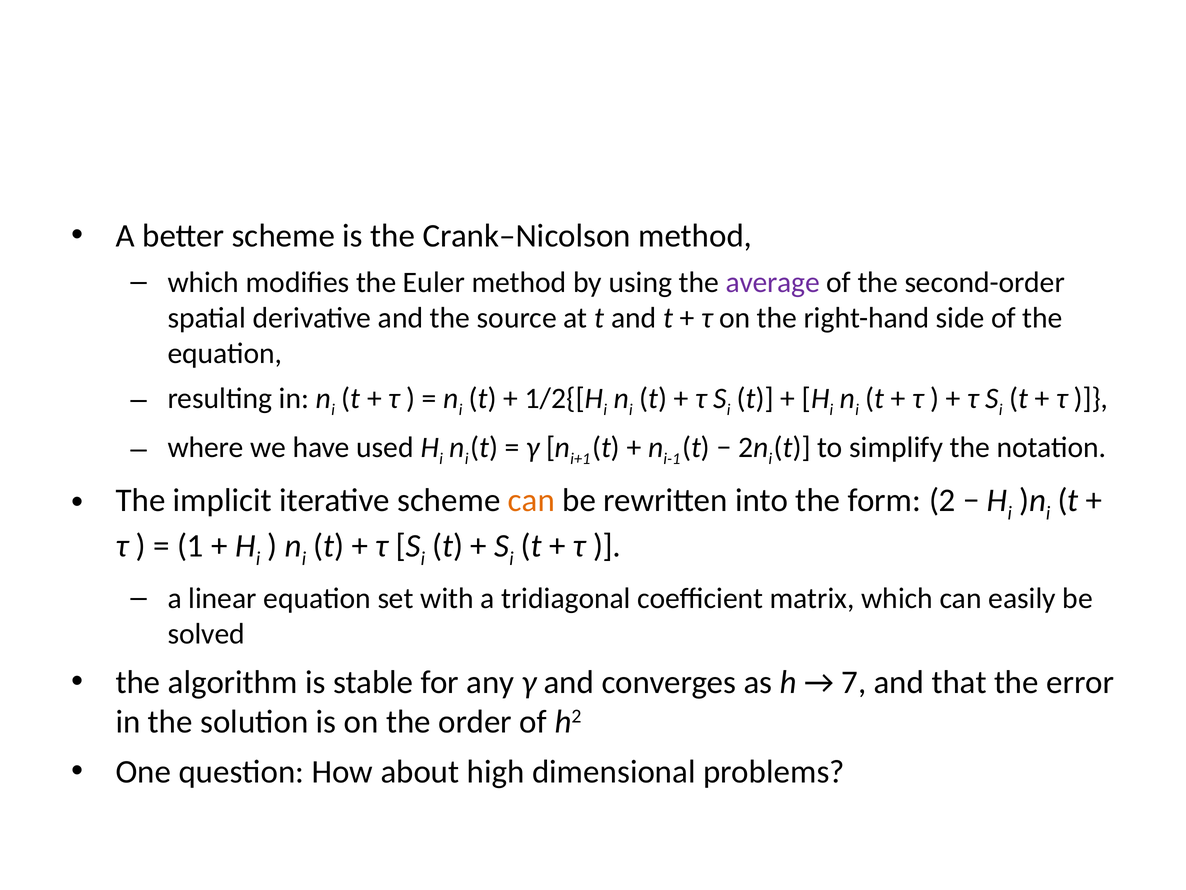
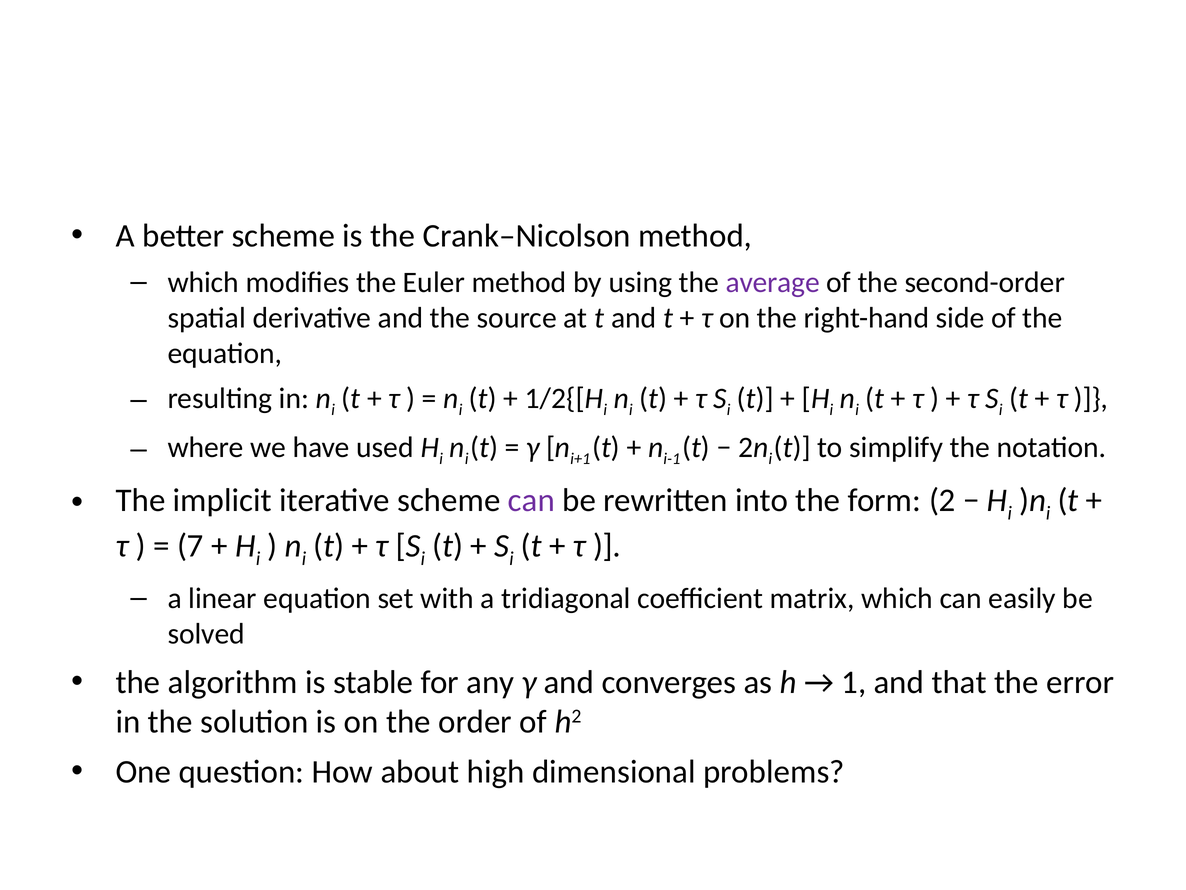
can at (531, 500) colour: orange -> purple
1: 1 -> 7
7: 7 -> 1
